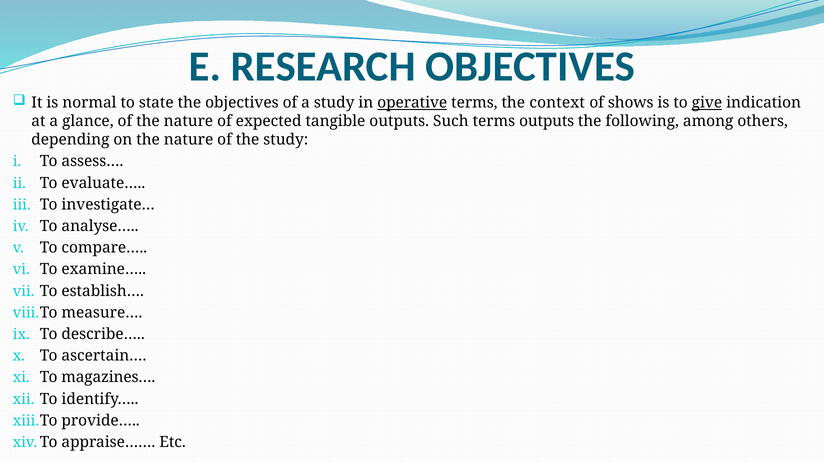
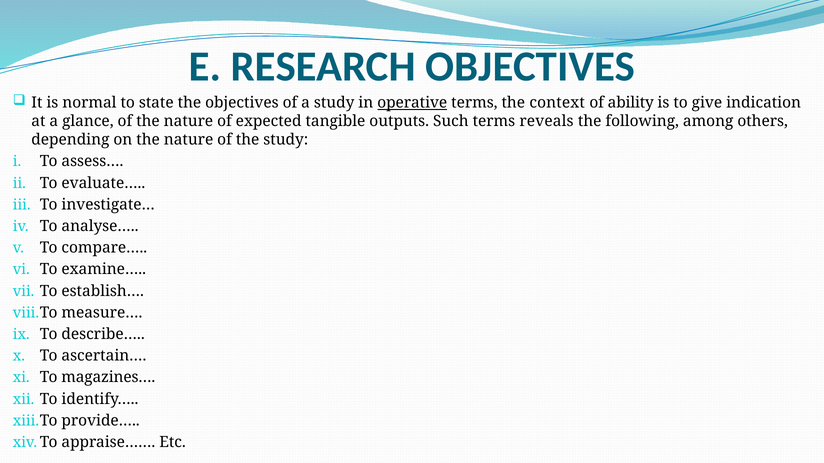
shows: shows -> ability
give underline: present -> none
terms outputs: outputs -> reveals
